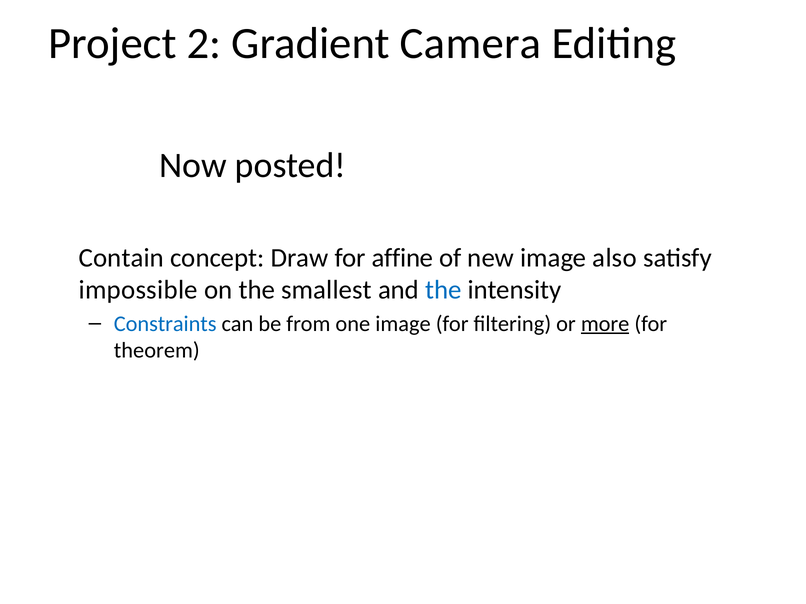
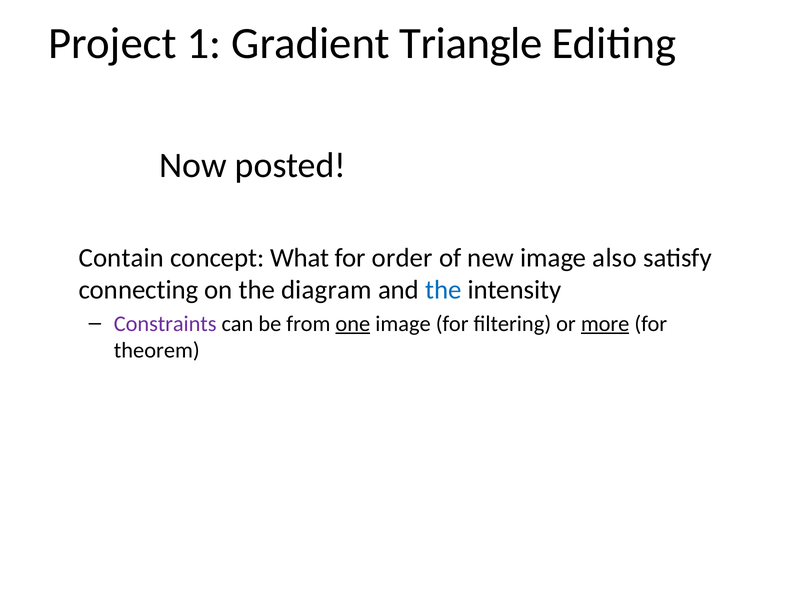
2: 2 -> 1
Camera: Camera -> Triangle
Draw: Draw -> What
affine: affine -> order
impossible: impossible -> connecting
smallest: smallest -> diagram
Constraints colour: blue -> purple
one underline: none -> present
